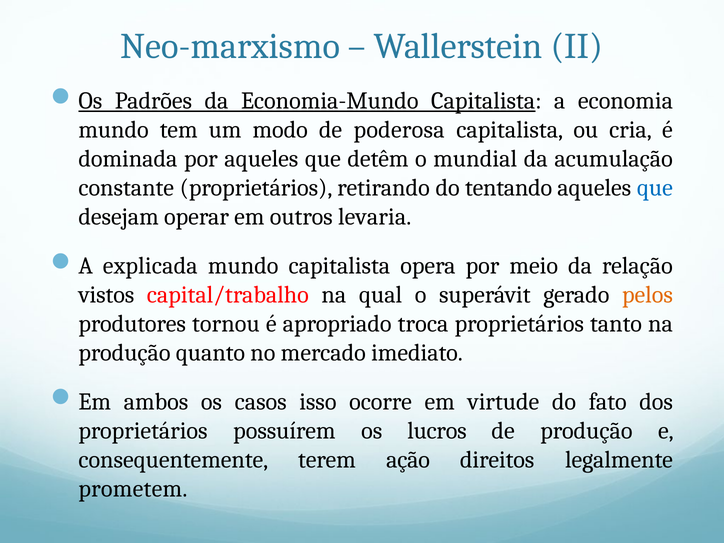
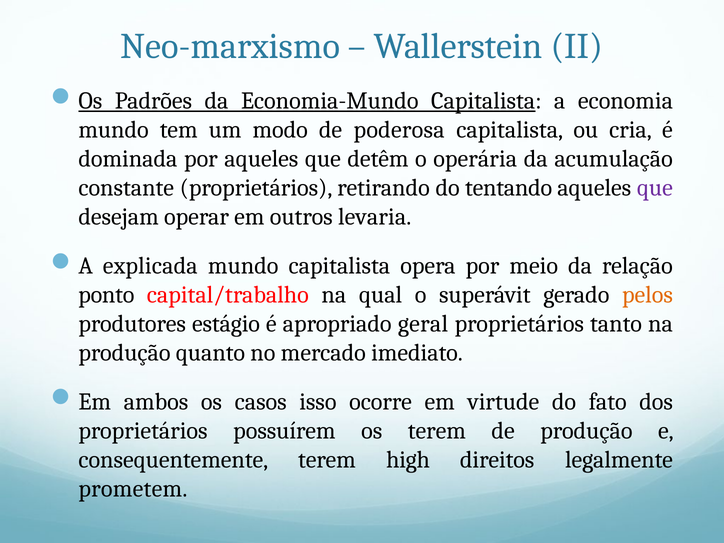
mundial: mundial -> operária
que at (655, 188) colour: blue -> purple
vistos: vistos -> ponto
tornou: tornou -> estágio
troca: troca -> geral
os lucros: lucros -> terem
ação: ação -> high
